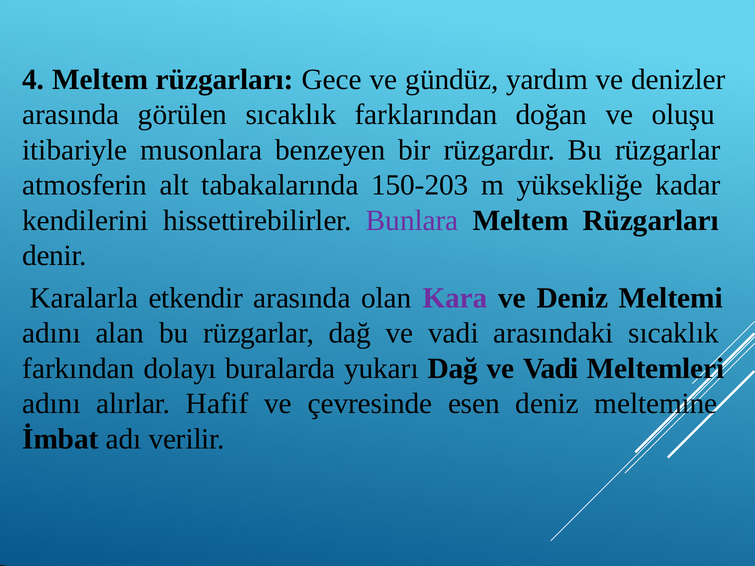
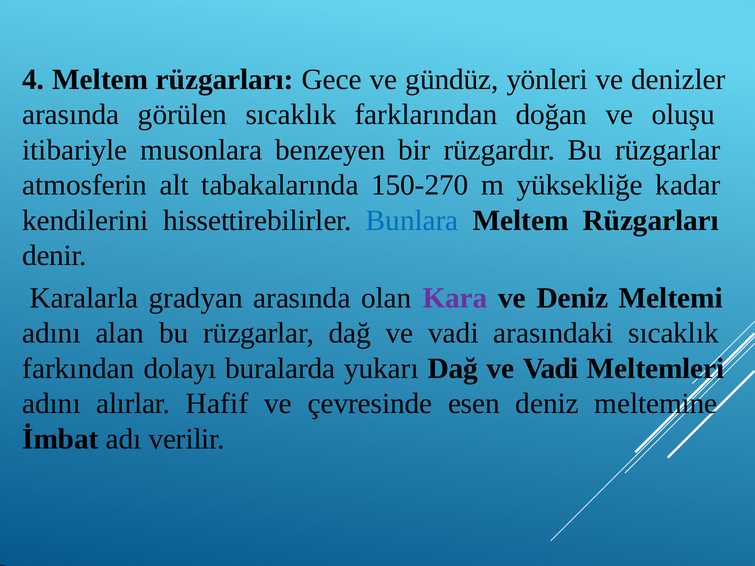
yardım: yardım -> yönleri
150-203: 150-203 -> 150-270
Bunlara colour: purple -> blue
etkendir: etkendir -> gradyan
